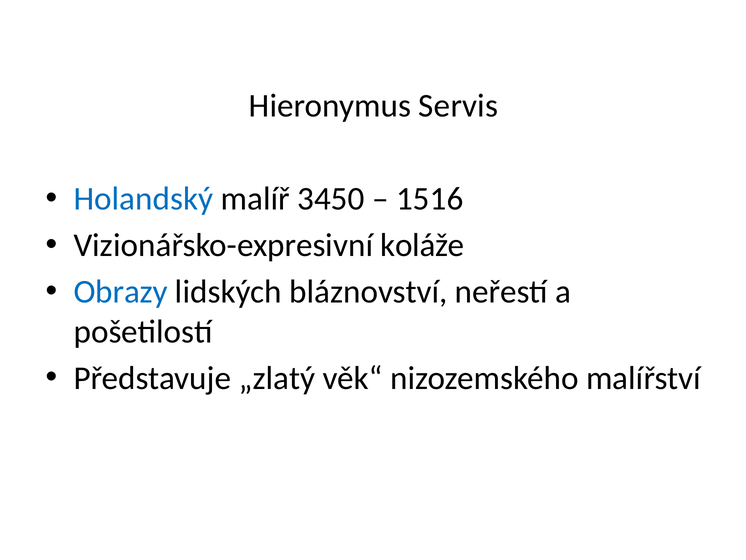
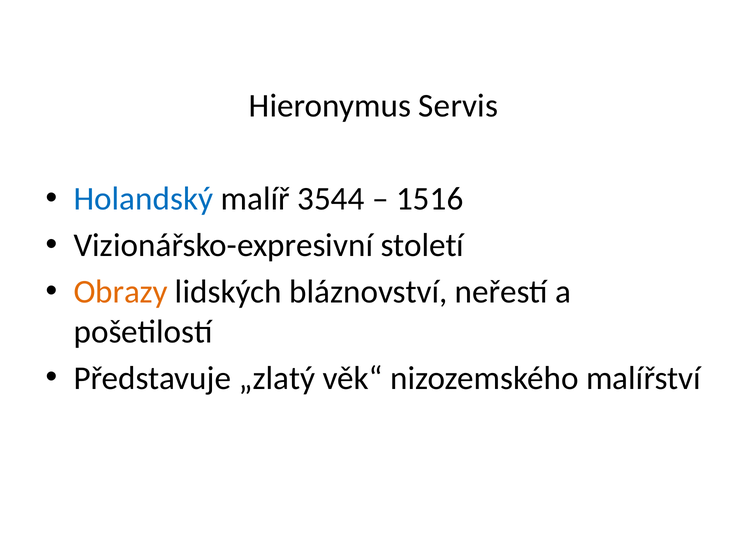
3450: 3450 -> 3544
koláže: koláže -> století
Obrazy colour: blue -> orange
